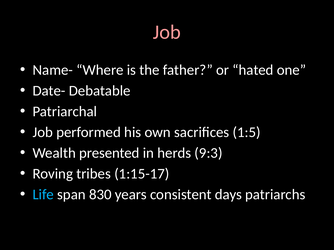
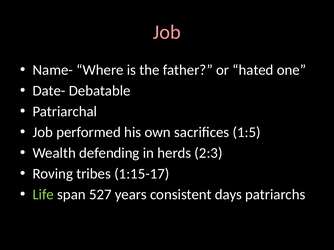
presented: presented -> defending
9:3: 9:3 -> 2:3
Life colour: light blue -> light green
830: 830 -> 527
